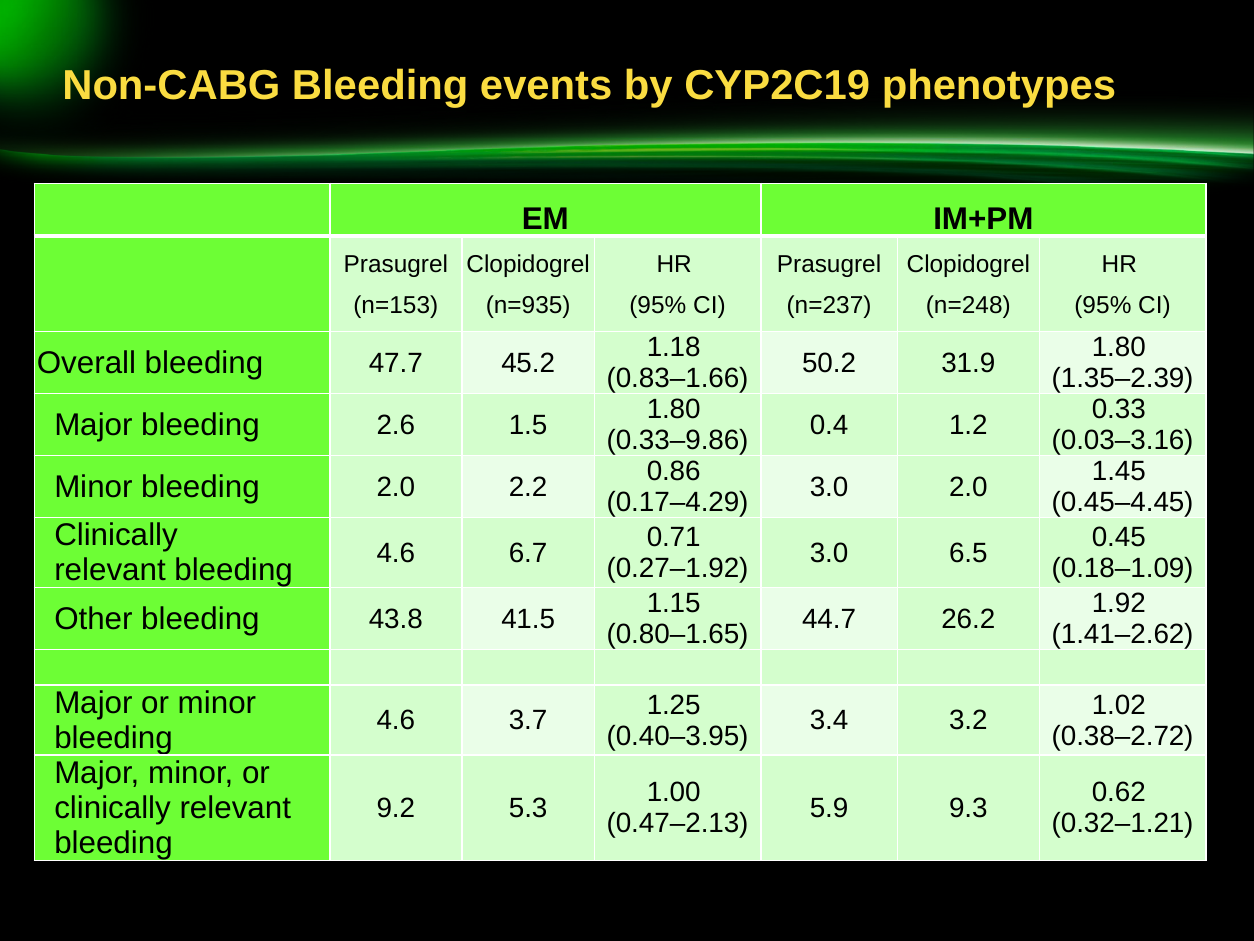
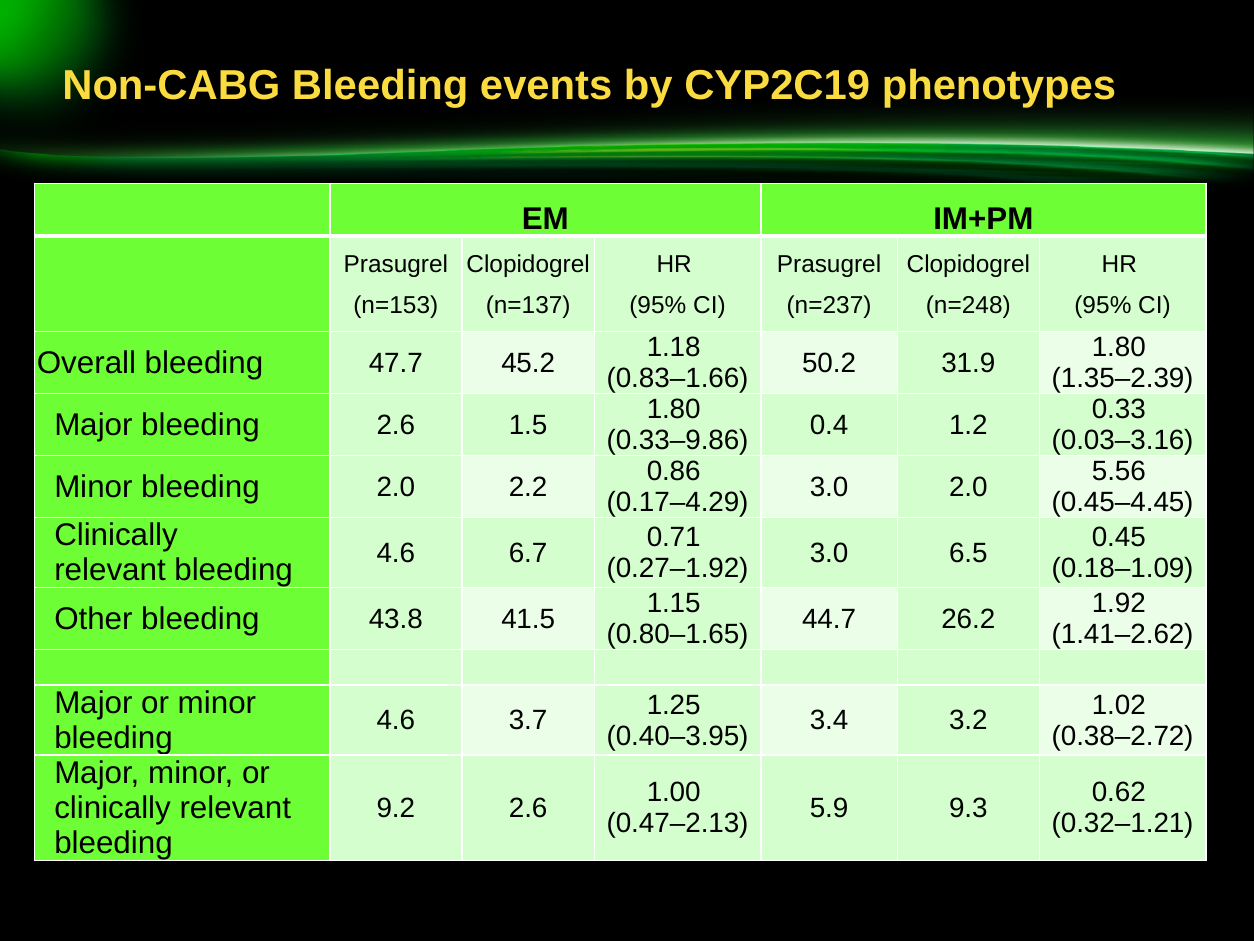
n=935: n=935 -> n=137
1.45: 1.45 -> 5.56
9.2 5.3: 5.3 -> 2.6
